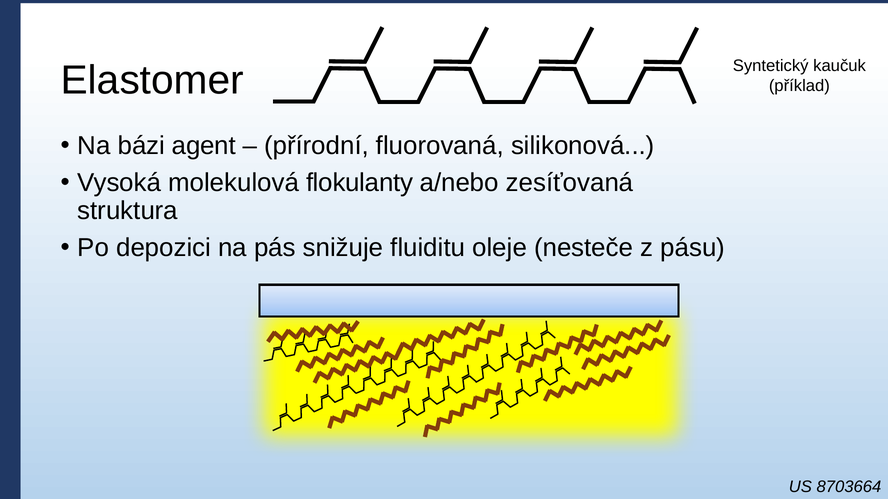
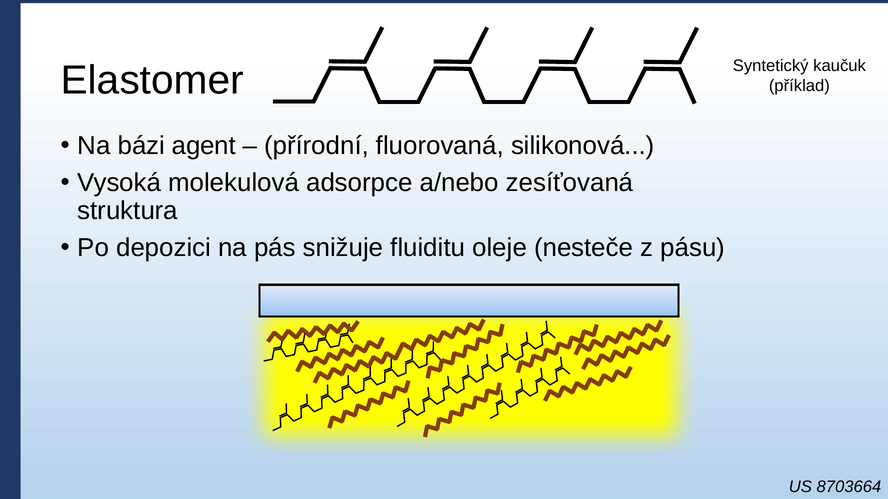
flokulanty: flokulanty -> adsorpce
